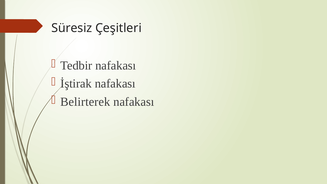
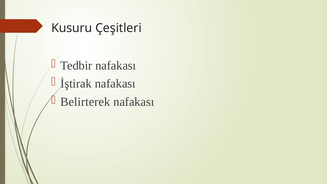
Süresiz: Süresiz -> Kusuru
